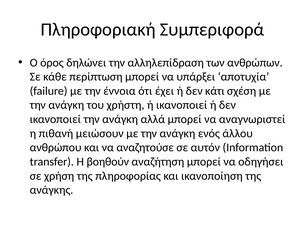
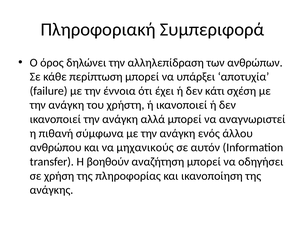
μειώσουν: μειώσουν -> σύμφωνα
αναζητούσε: αναζητούσε -> μηχανικούς
